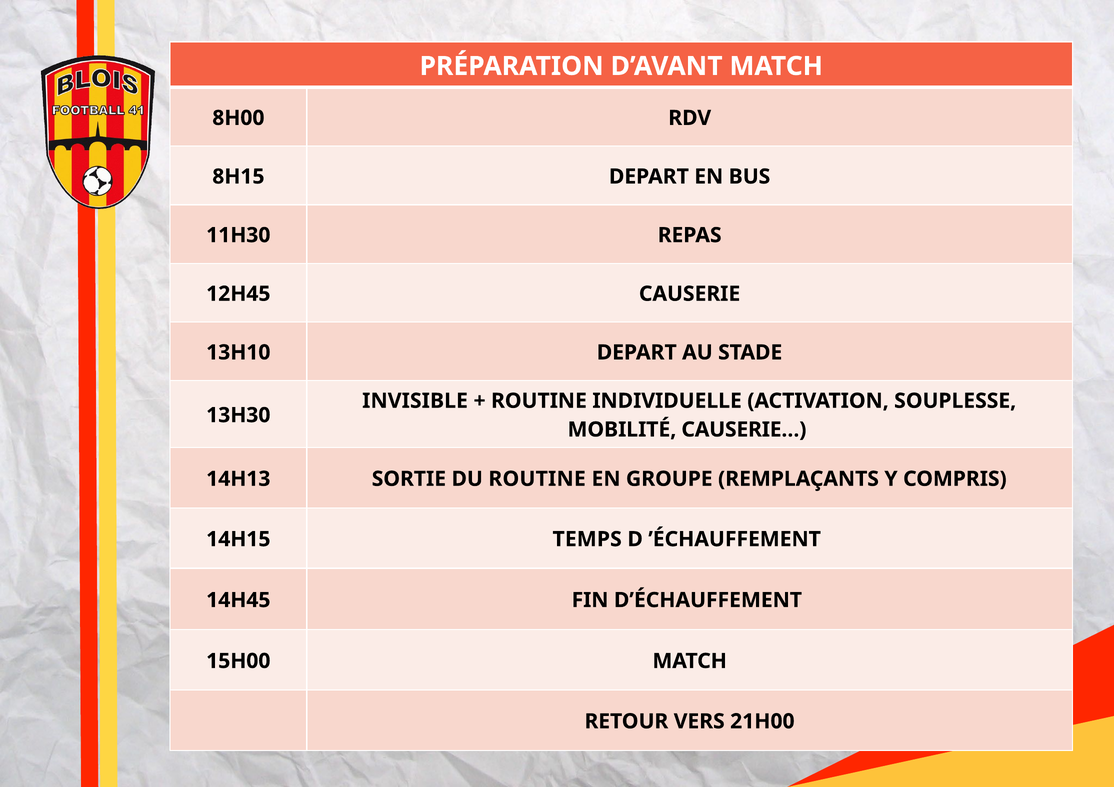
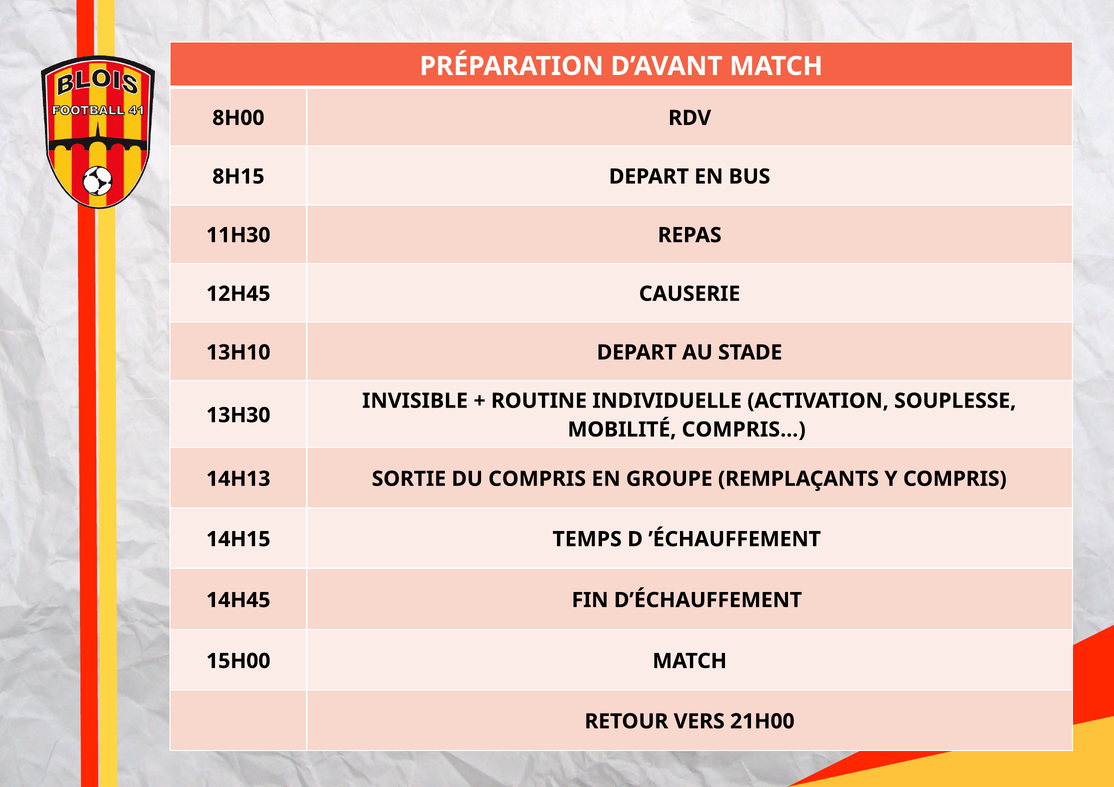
CAUSERIE…: CAUSERIE… -> COMPRIS…
DU ROUTINE: ROUTINE -> COMPRIS
